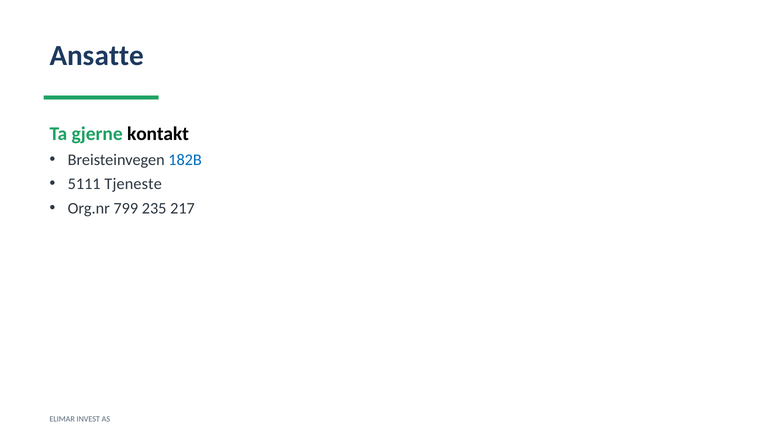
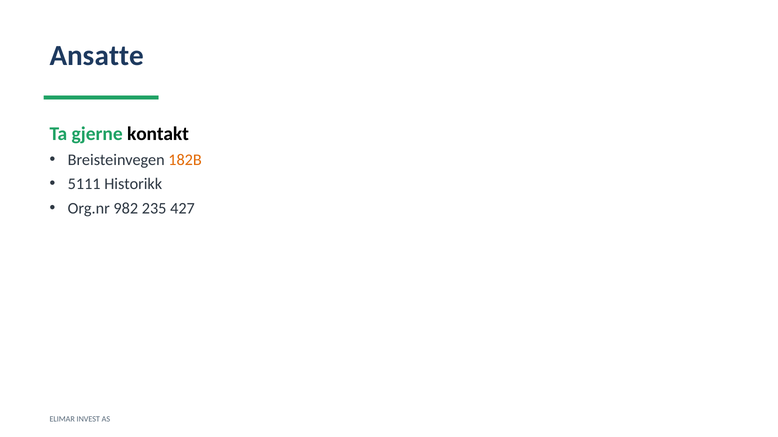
182B colour: blue -> orange
Tjeneste: Tjeneste -> Historikk
799: 799 -> 982
217: 217 -> 427
